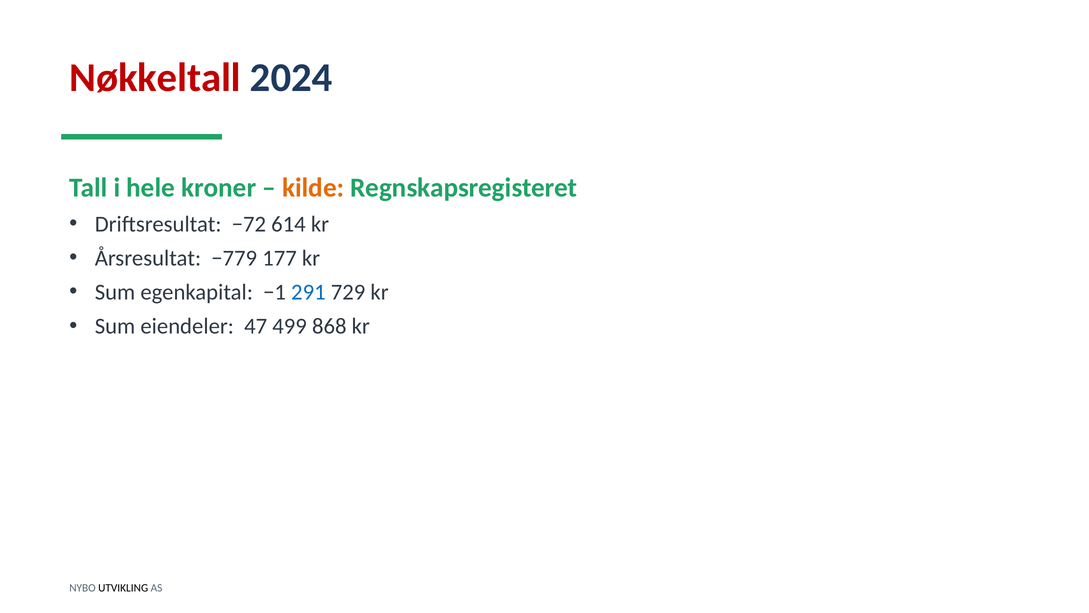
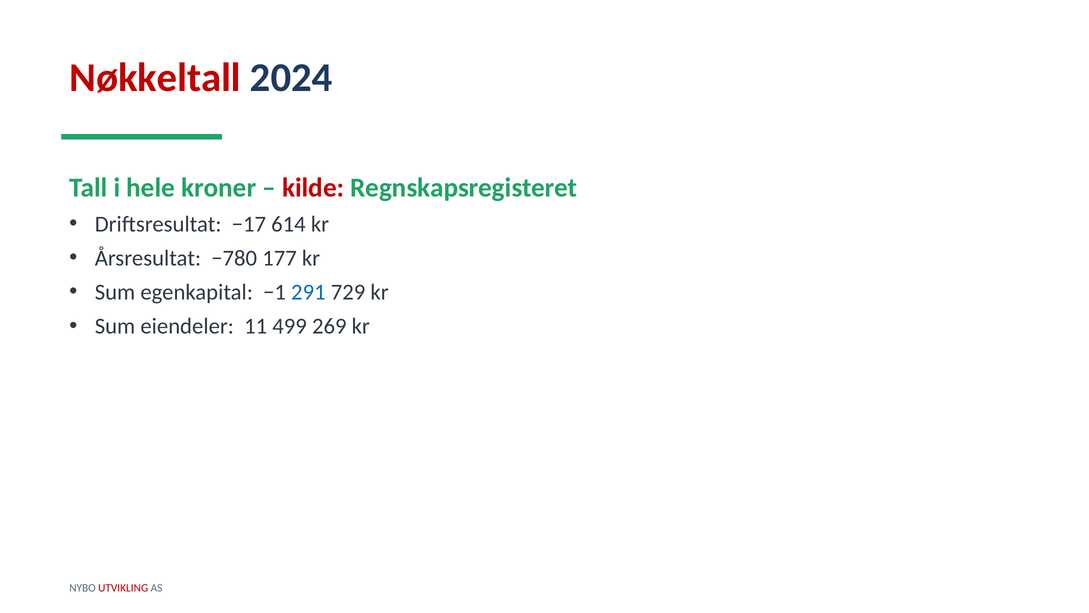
kilde colour: orange -> red
−72: −72 -> −17
−779: −779 -> −780
47: 47 -> 11
868: 868 -> 269
UTVIKLING colour: black -> red
